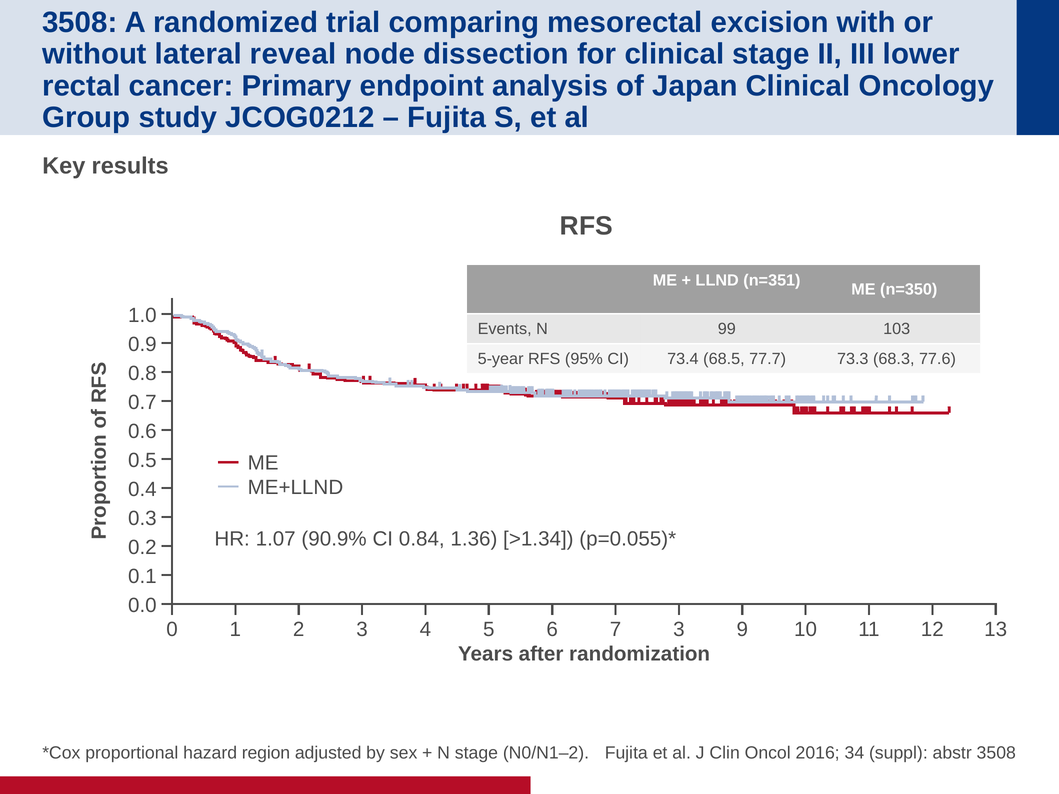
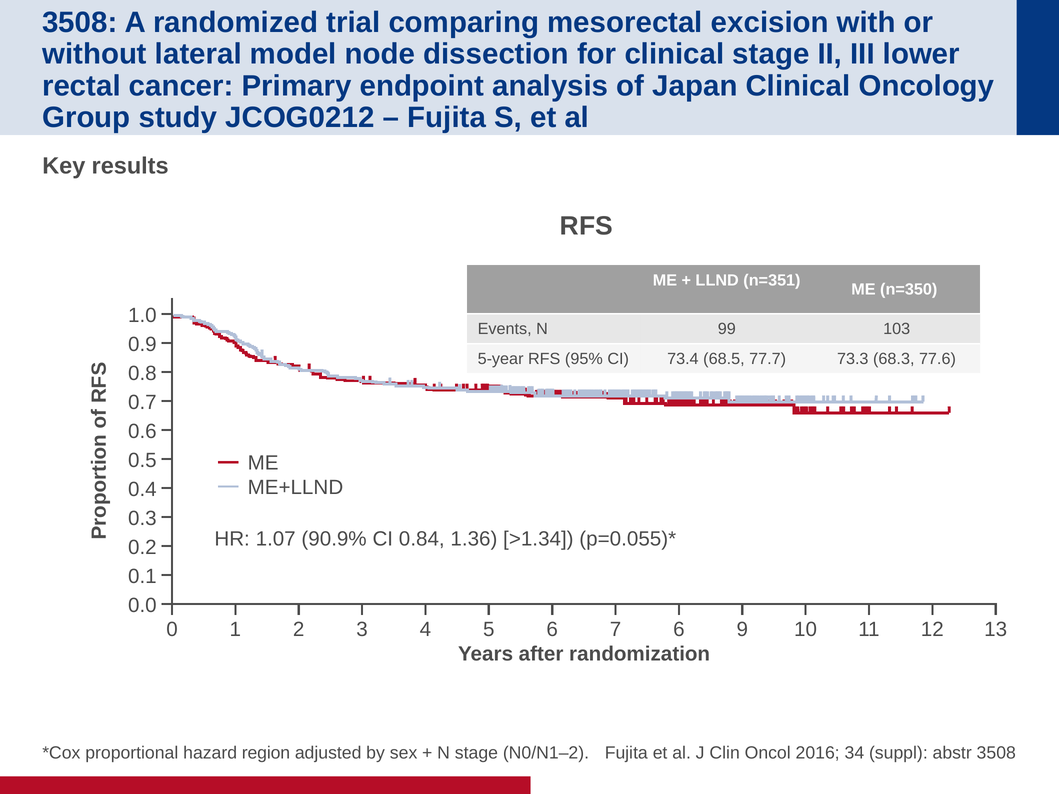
reveal: reveal -> model
7 3: 3 -> 6
